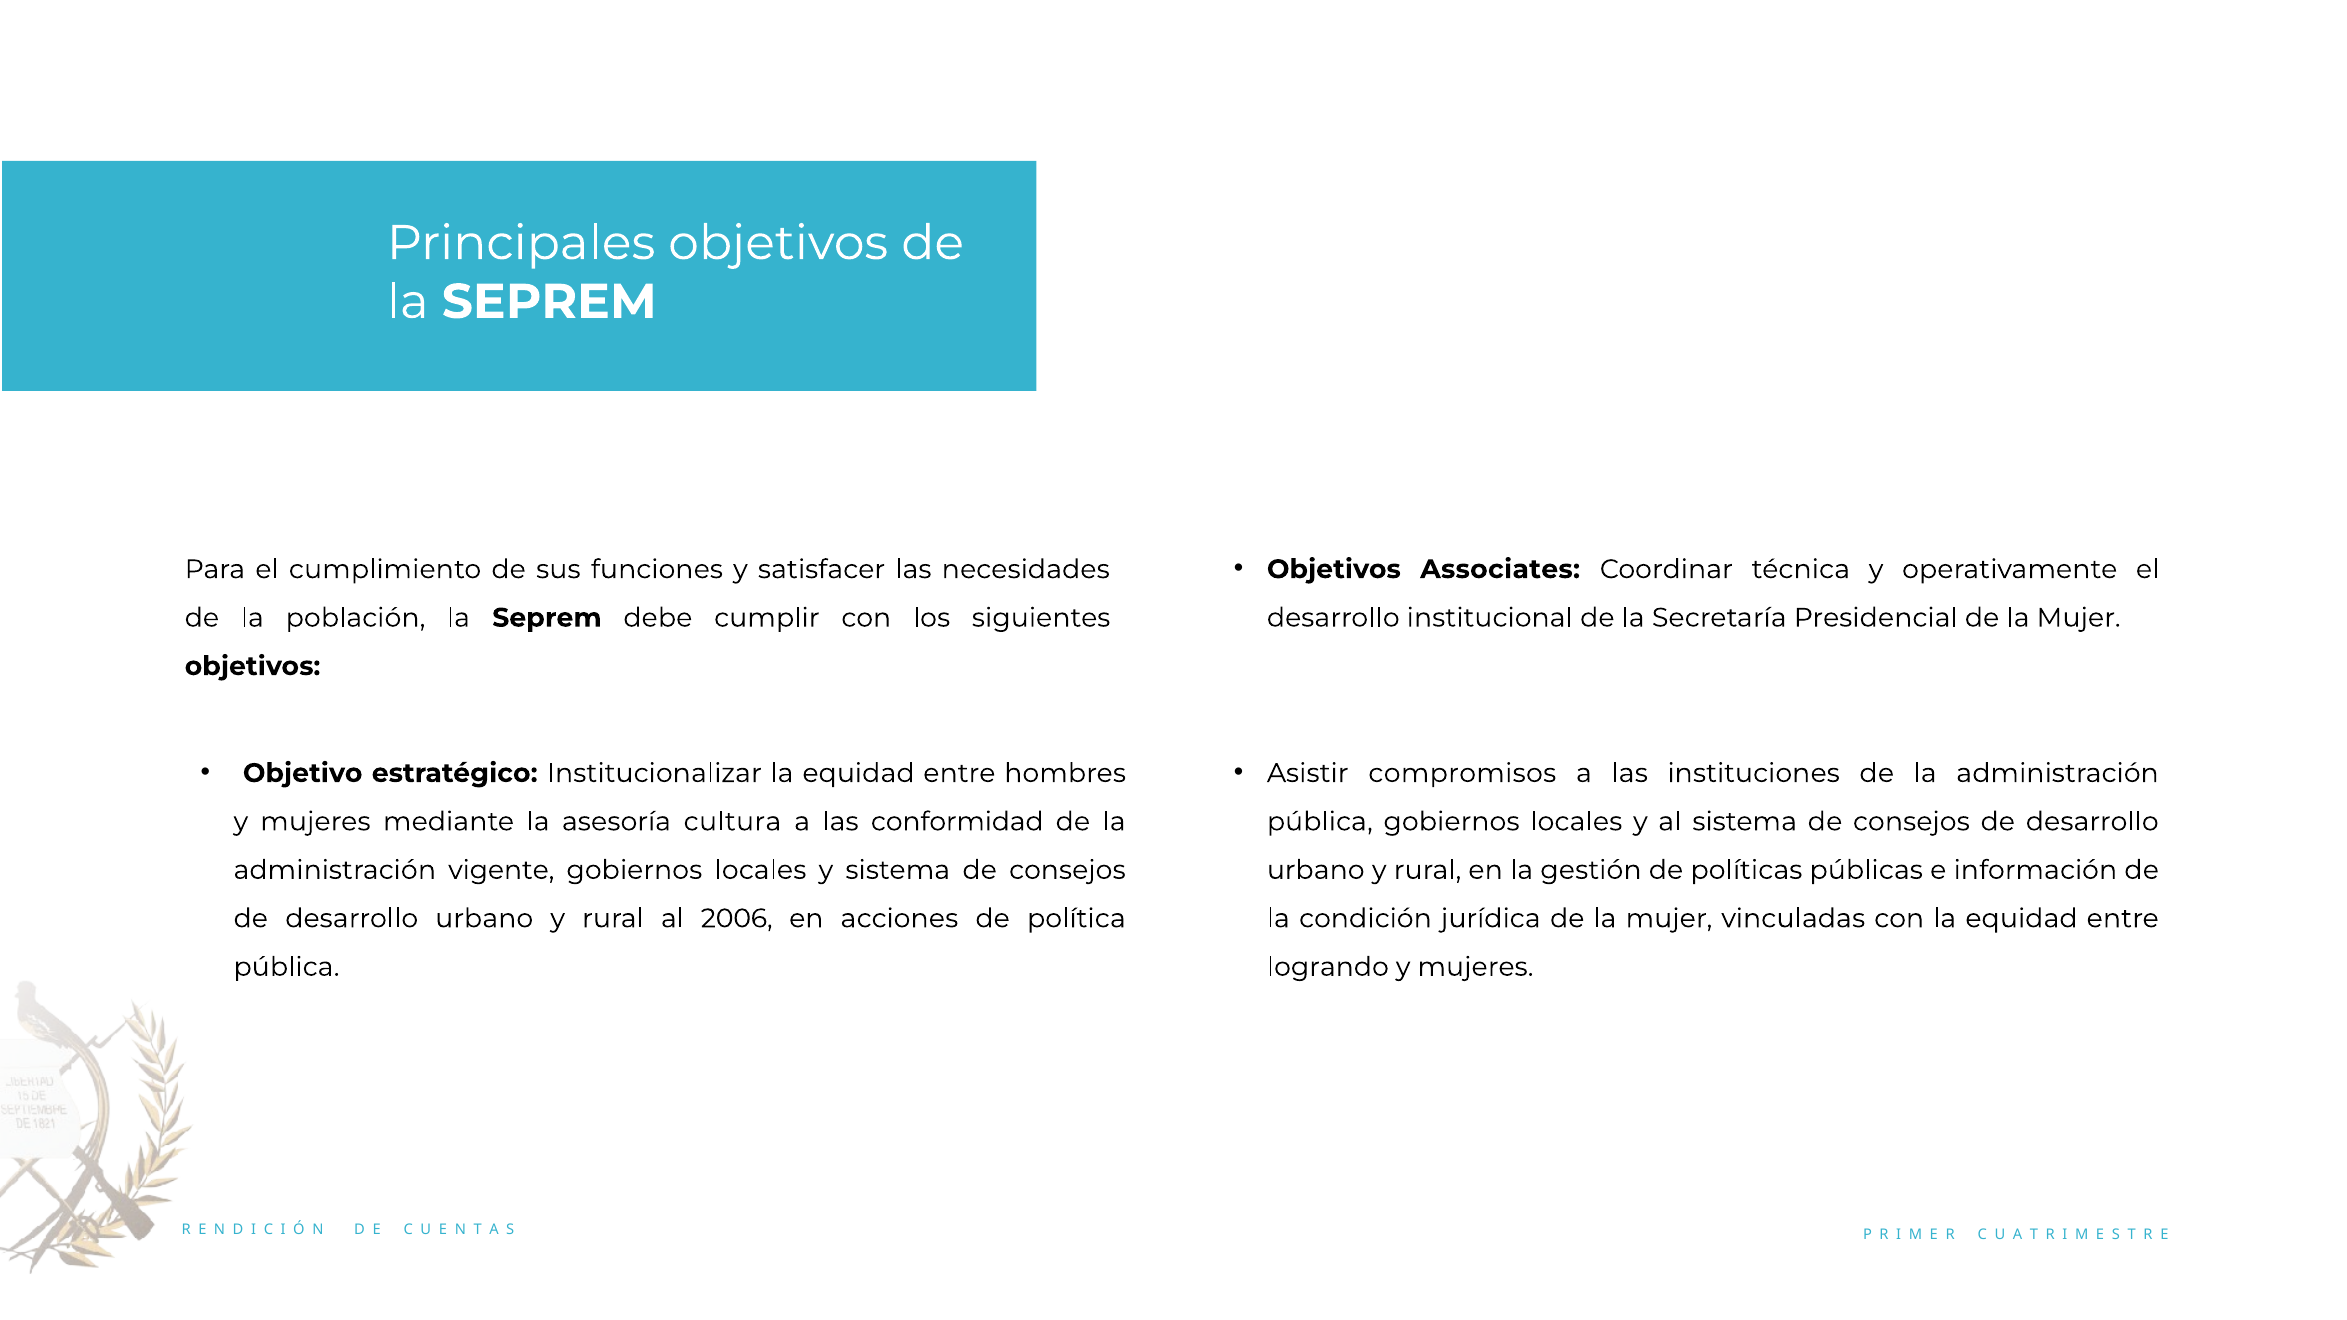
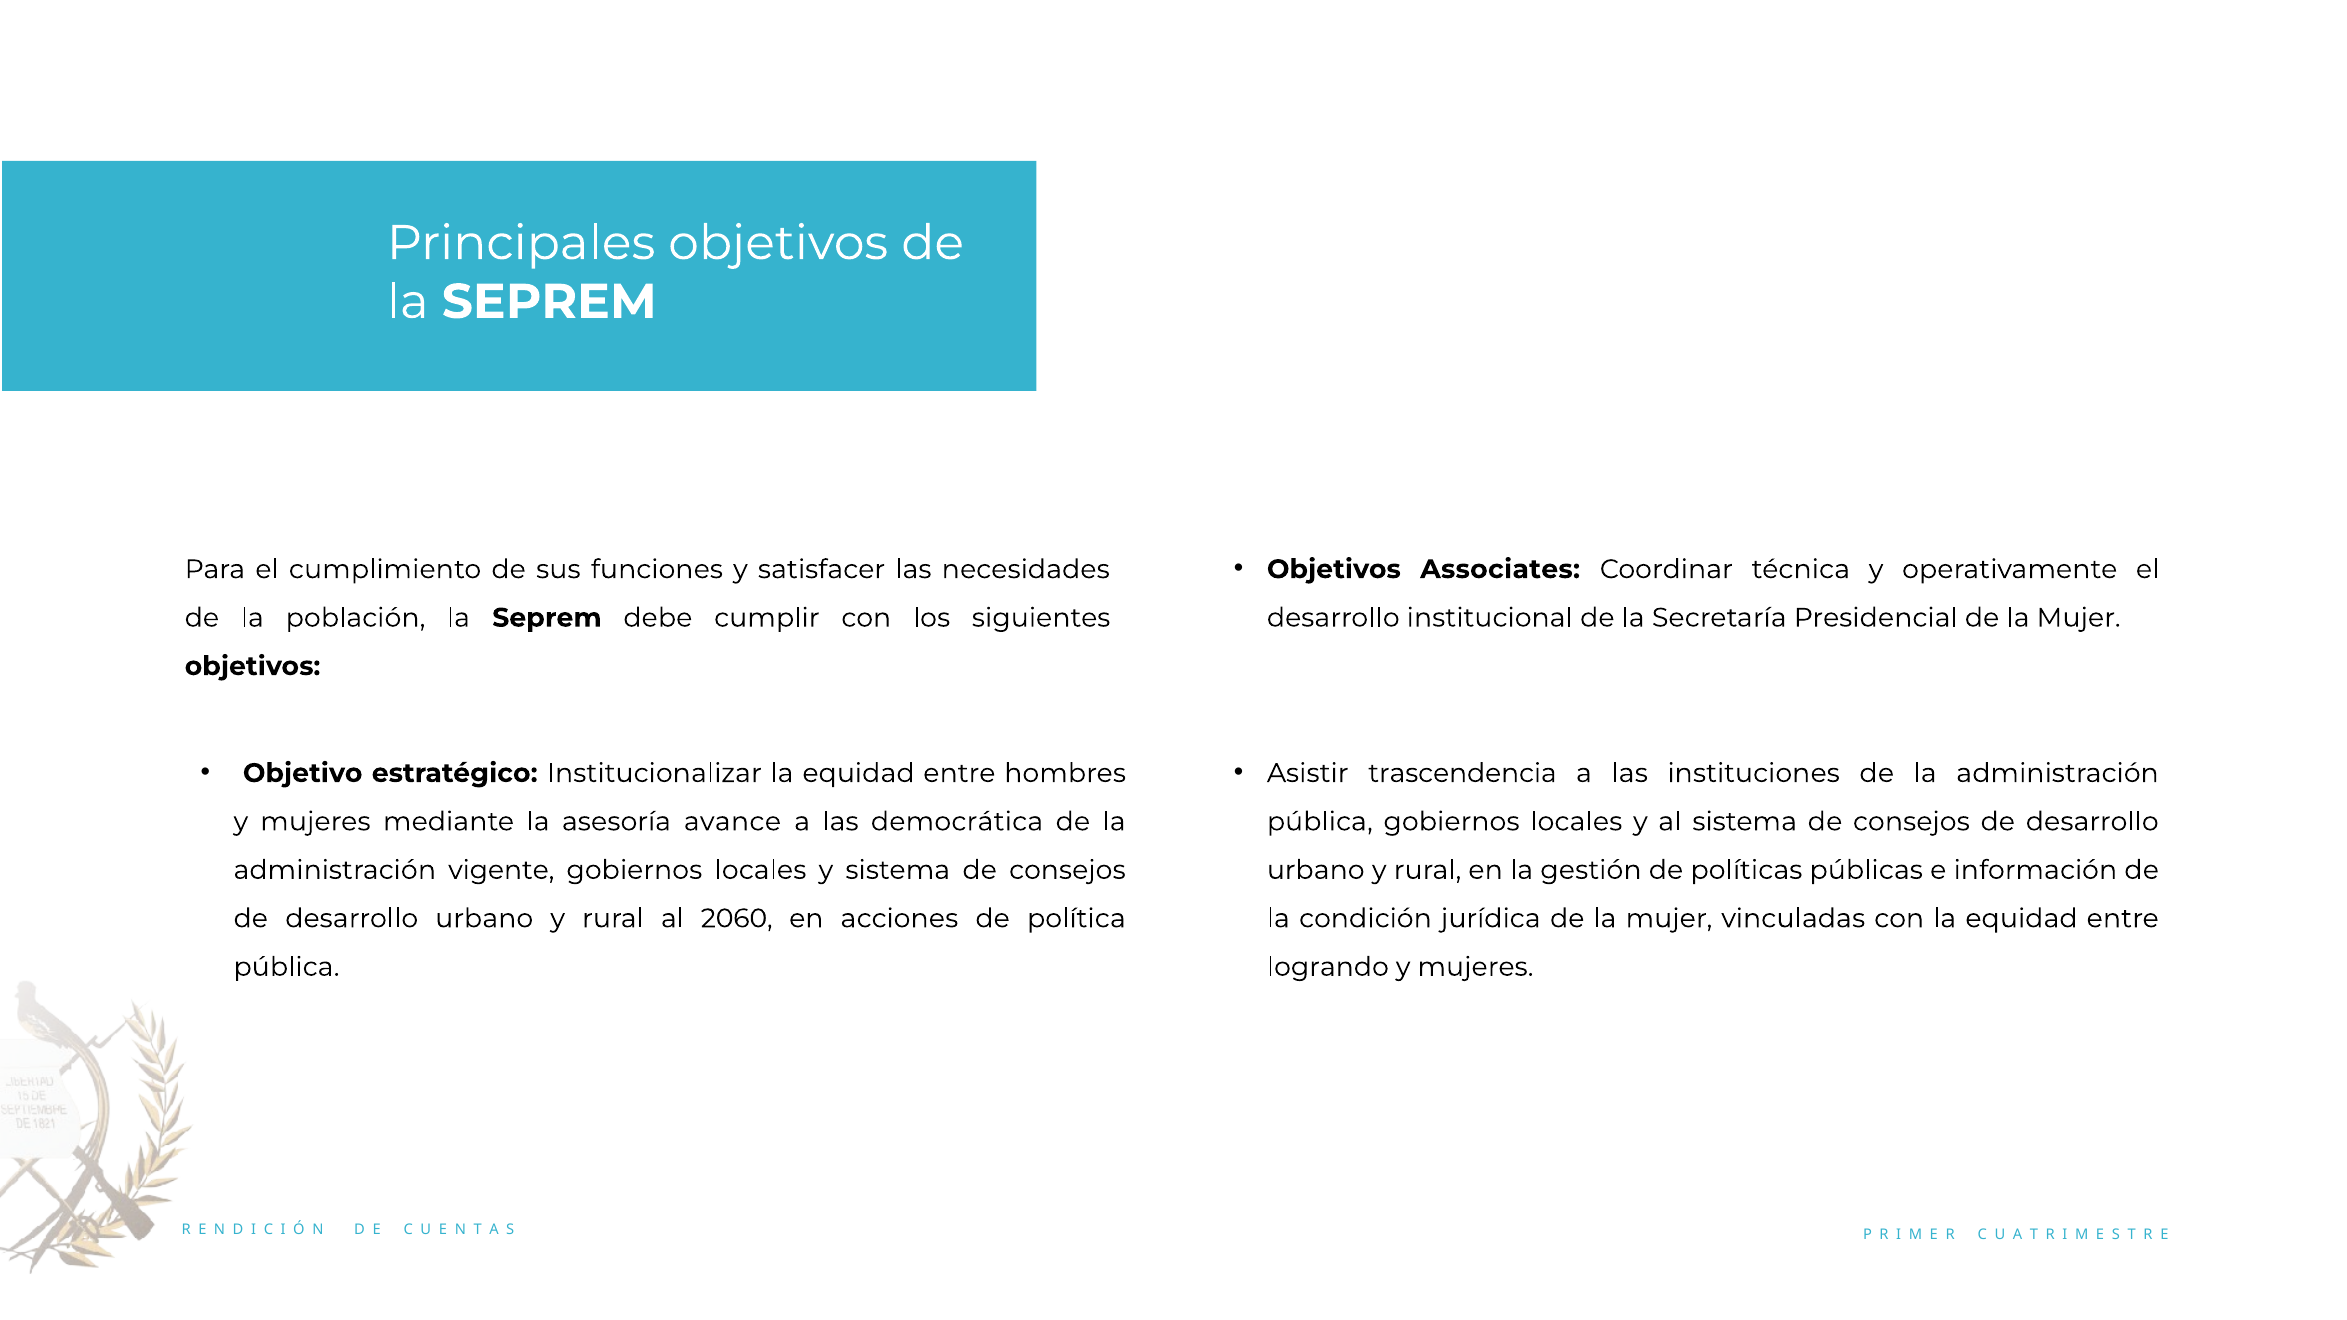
compromisos: compromisos -> trascendencia
cultura: cultura -> avance
conformidad: conformidad -> democrática
2006: 2006 -> 2060
